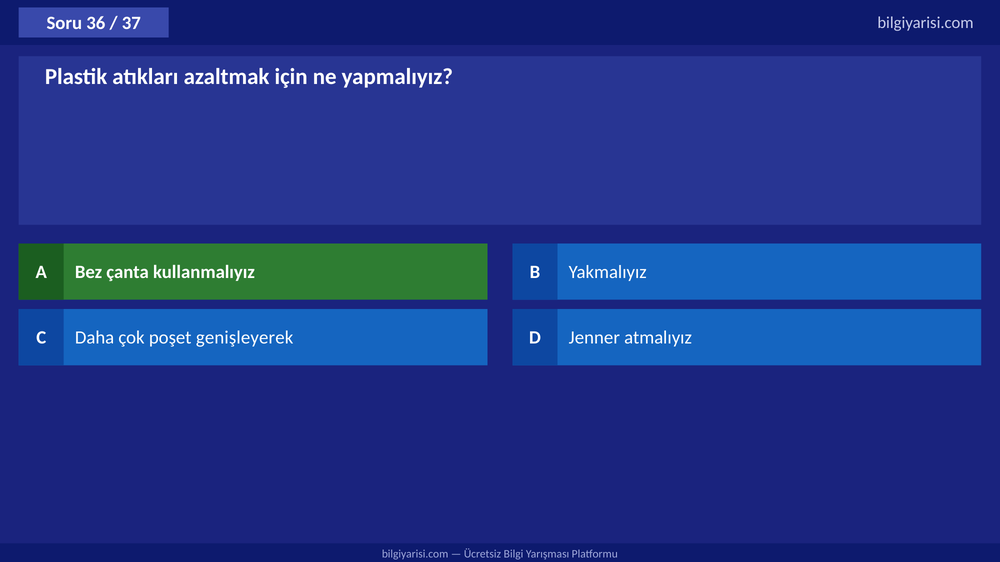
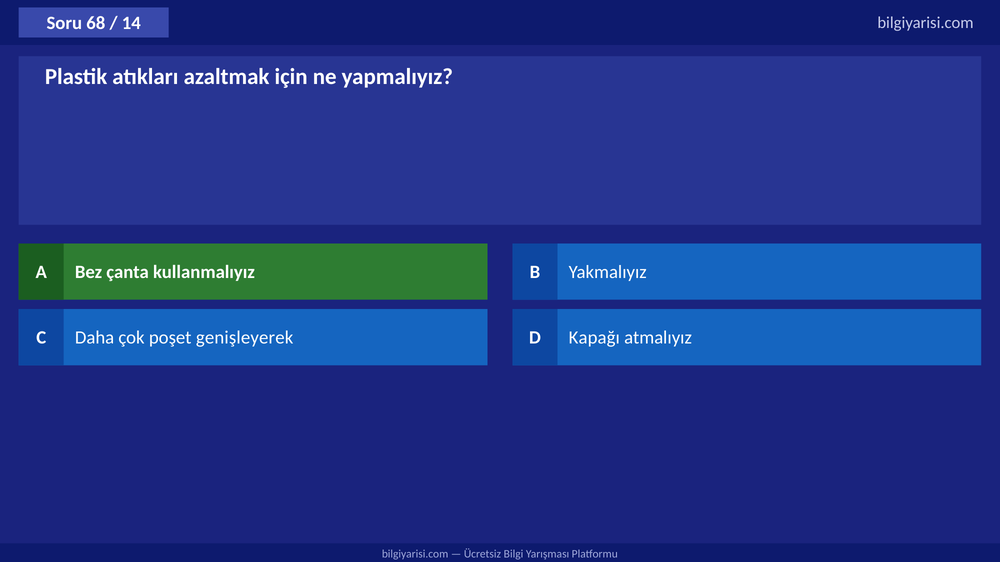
36: 36 -> 68
37: 37 -> 14
Jenner: Jenner -> Kapağı
